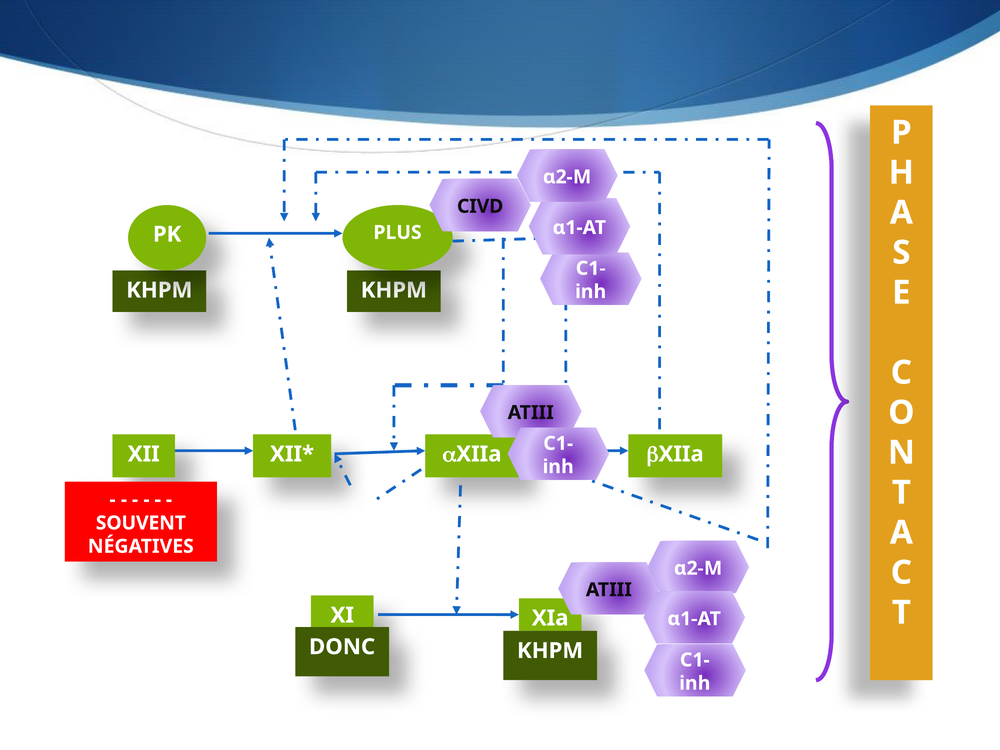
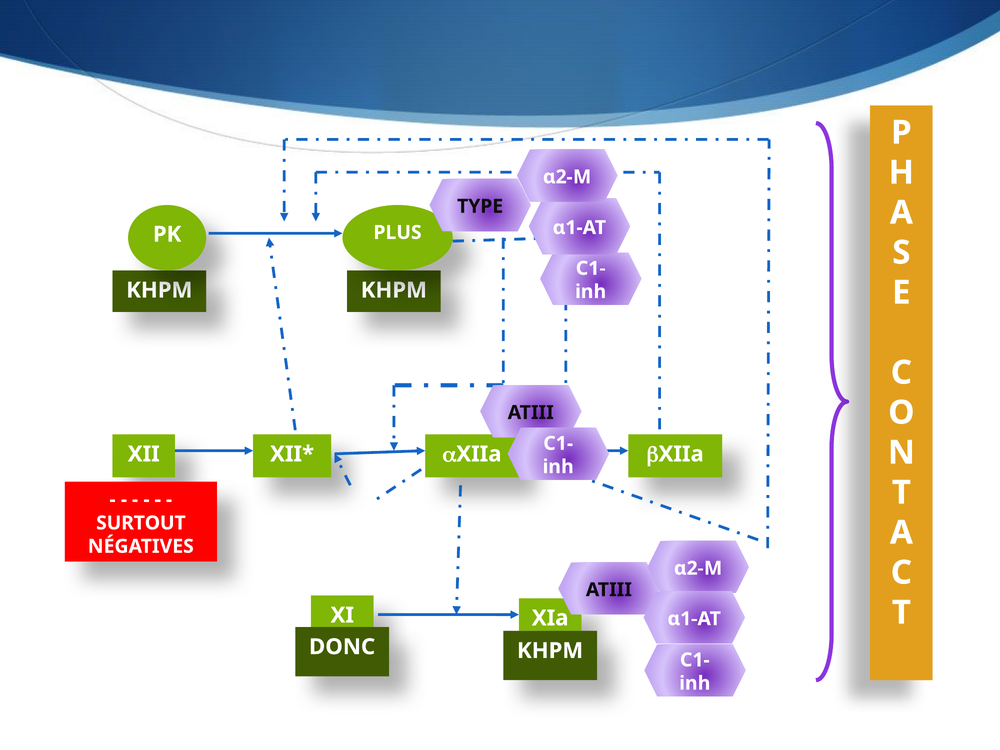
CIVD: CIVD -> TYPE
SOUVENT: SOUVENT -> SURTOUT
